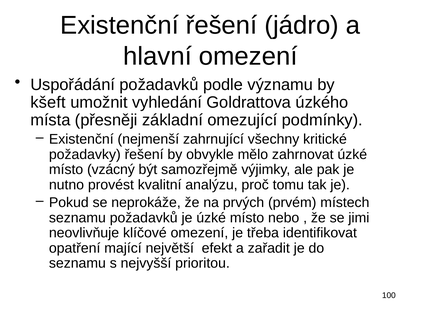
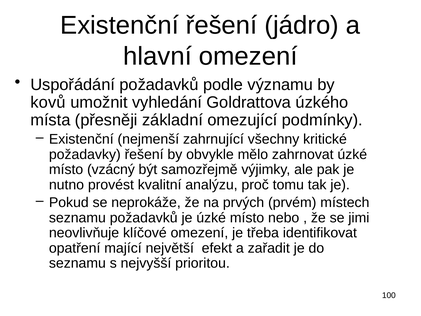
kšeft: kšeft -> kovů
